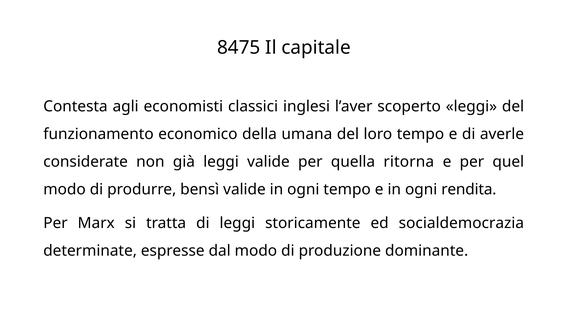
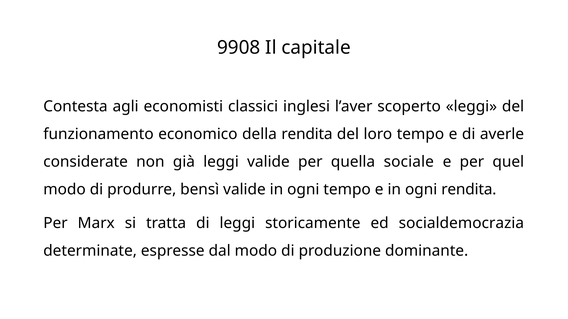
8475: 8475 -> 9908
della umana: umana -> rendita
ritorna: ritorna -> sociale
